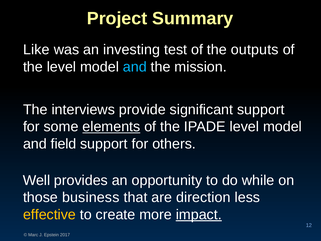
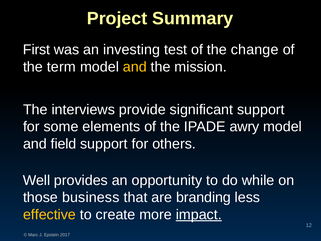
Like: Like -> First
outputs: outputs -> change
the level: level -> term
and at (135, 67) colour: light blue -> yellow
elements underline: present -> none
IPADE level: level -> awry
direction: direction -> branding
